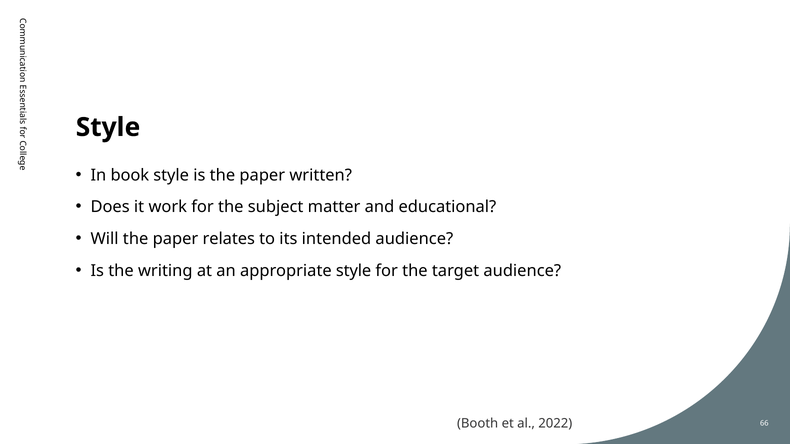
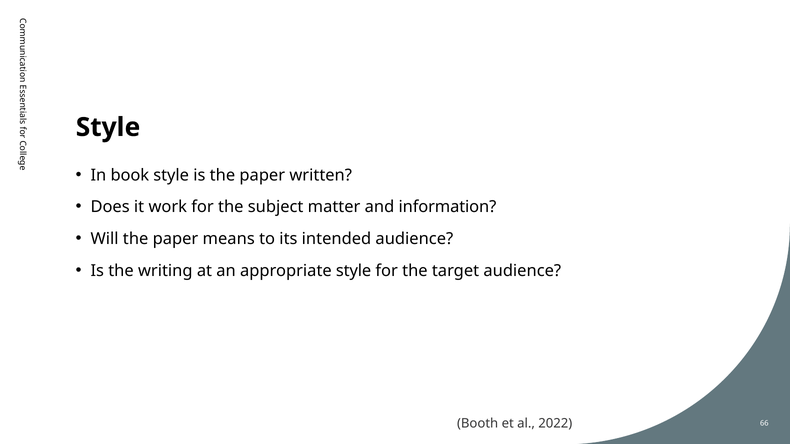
educational: educational -> information
relates: relates -> means
